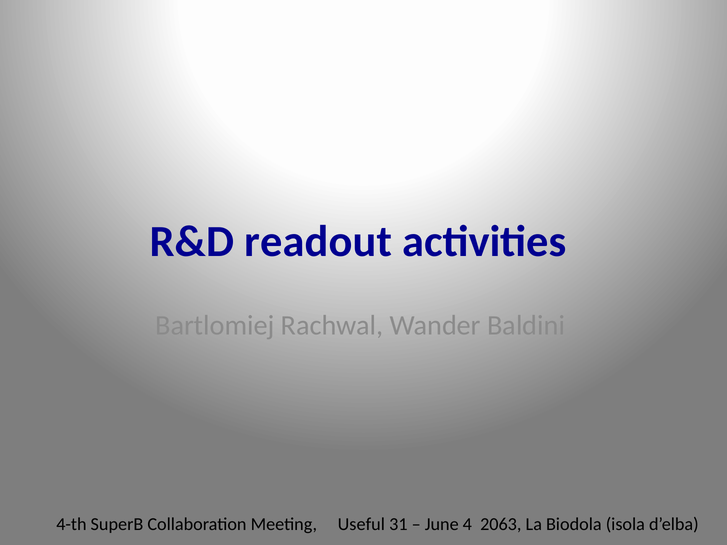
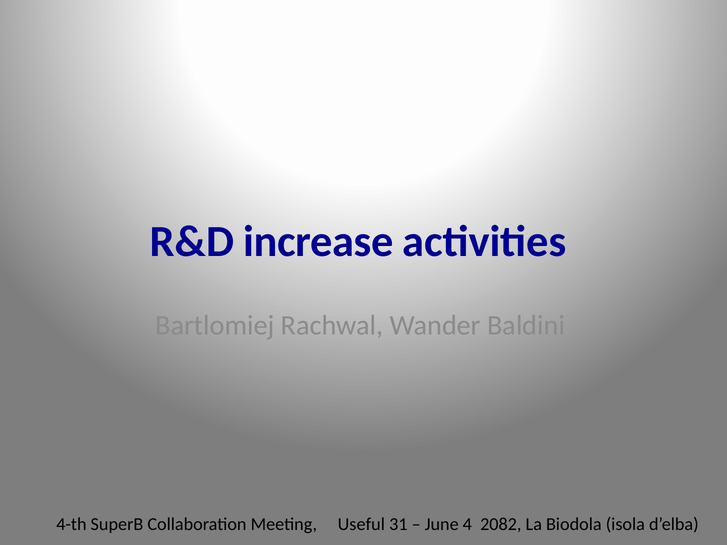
readout: readout -> increase
2063: 2063 -> 2082
